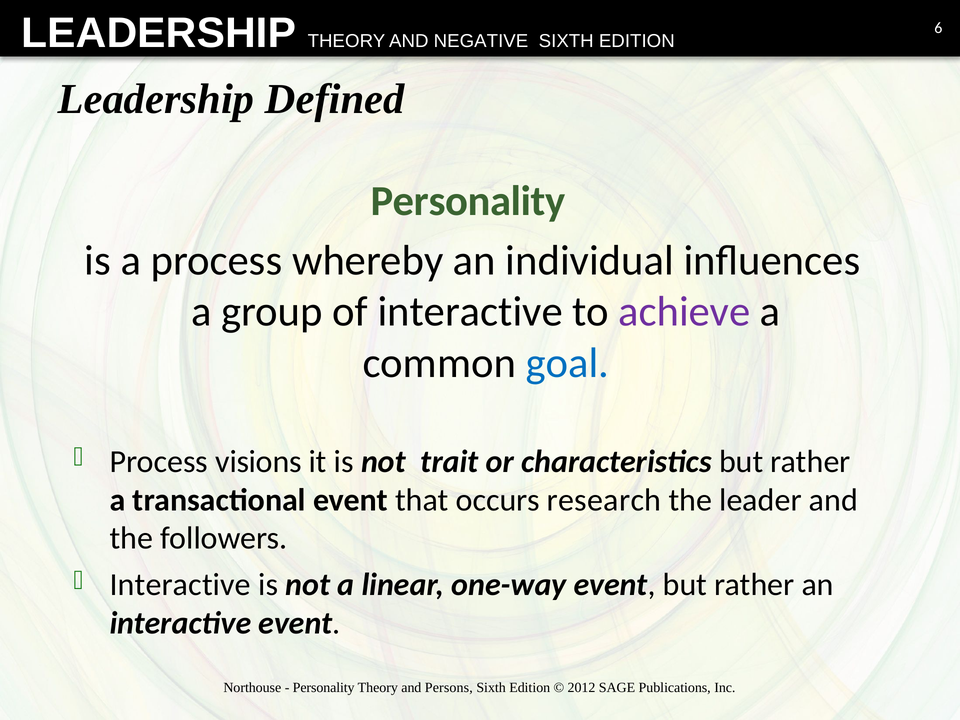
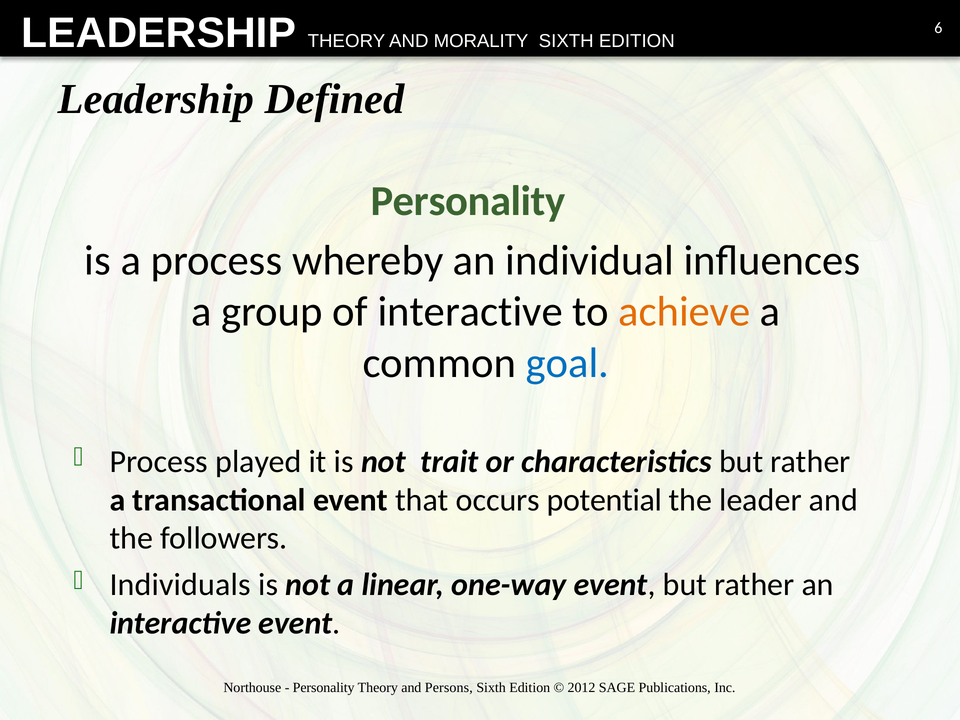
NEGATIVE: NEGATIVE -> MORALITY
achieve colour: purple -> orange
visions: visions -> played
research: research -> potential
Interactive at (180, 585): Interactive -> Individuals
